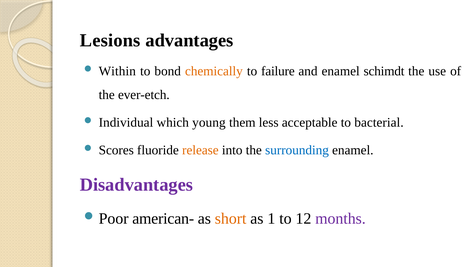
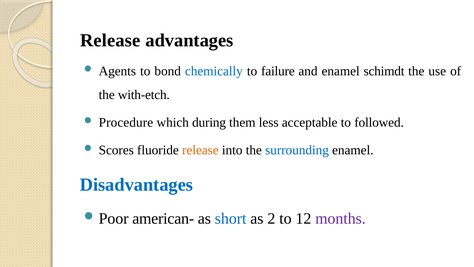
Lesions at (110, 40): Lesions -> Release
Within: Within -> Agents
chemically colour: orange -> blue
ever-etch: ever-etch -> with-etch
Individual: Individual -> Procedure
young: young -> during
bacterial: bacterial -> followed
Disadvantages colour: purple -> blue
short colour: orange -> blue
1: 1 -> 2
